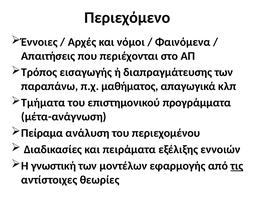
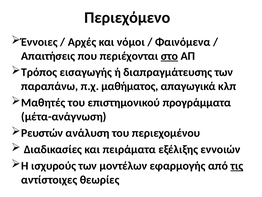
στο underline: none -> present
Τμήματα: Τμήματα -> Μαθητές
Πείραμα: Πείραμα -> Ρευστών
γνωστική: γνωστική -> ισχυρούς
